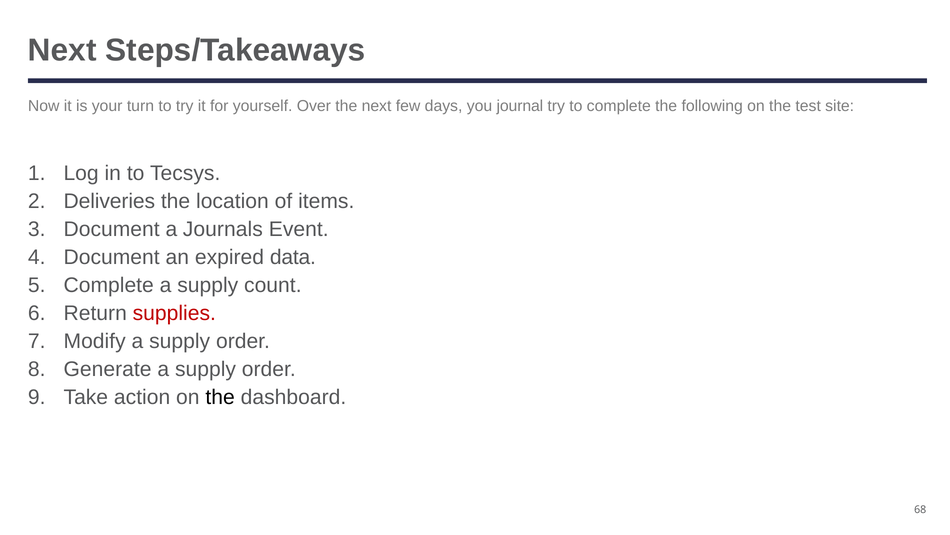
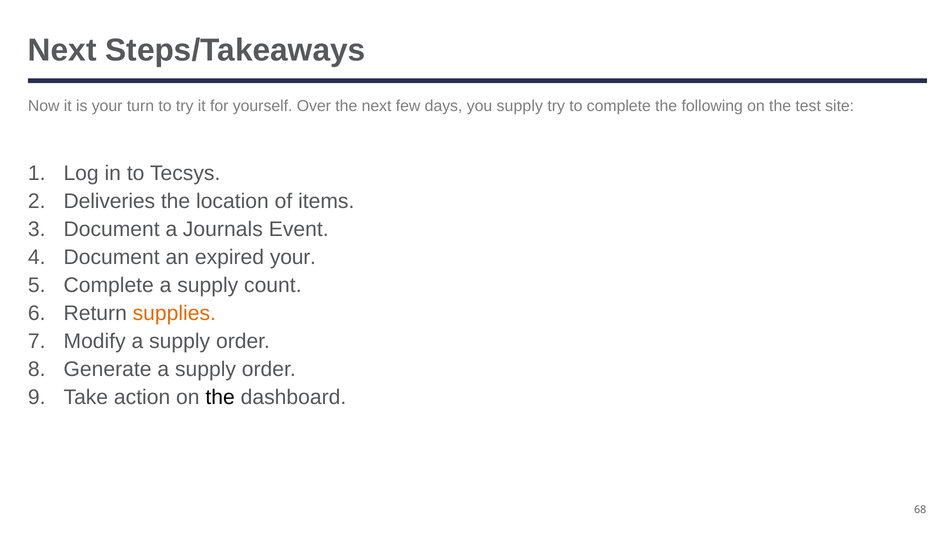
you journal: journal -> supply
expired data: data -> your
supplies colour: red -> orange
